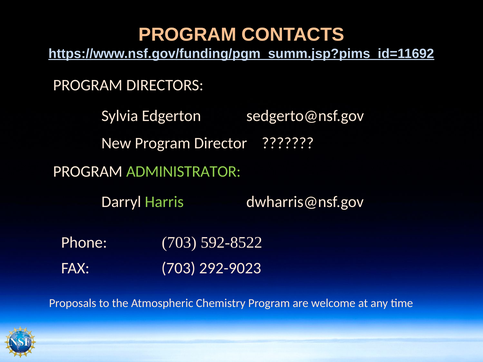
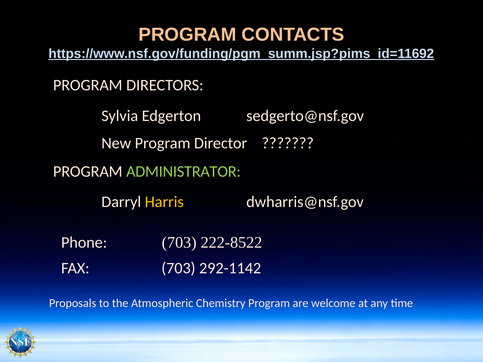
Harris colour: light green -> yellow
592-8522: 592-8522 -> 222-8522
292-9023: 292-9023 -> 292-1142
